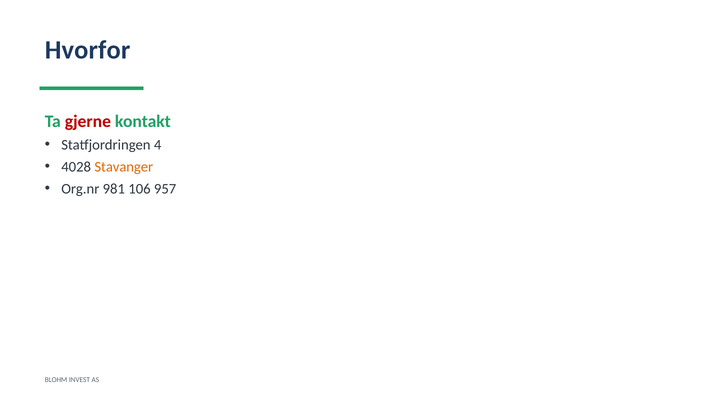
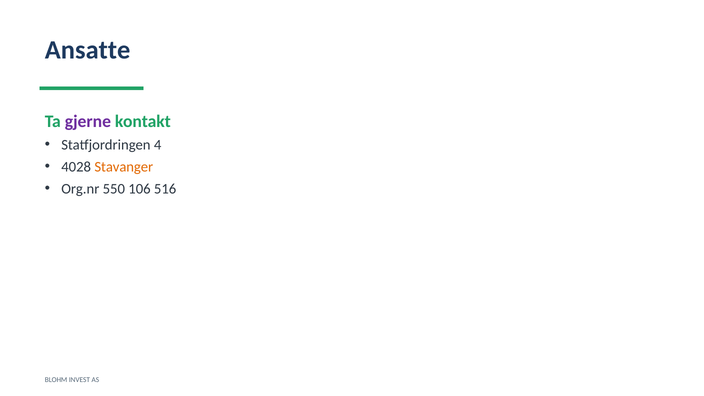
Hvorfor: Hvorfor -> Ansatte
gjerne colour: red -> purple
981: 981 -> 550
957: 957 -> 516
